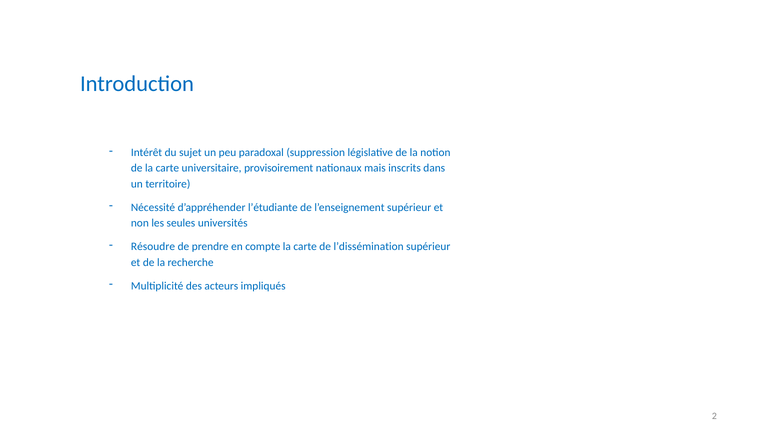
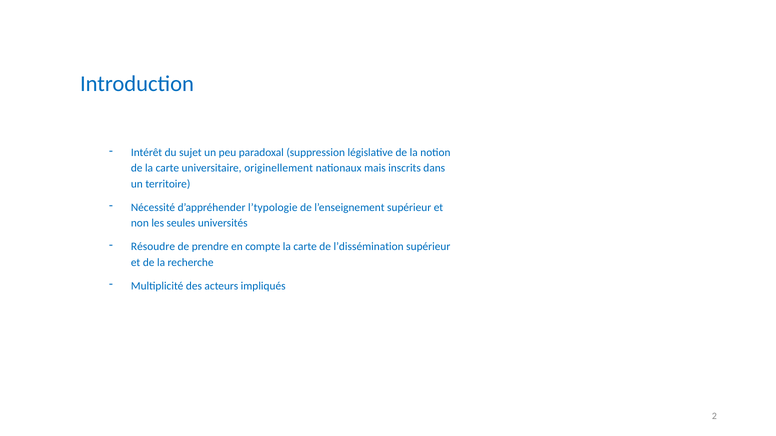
provisoirement: provisoirement -> originellement
l’étudiante: l’étudiante -> l’typologie
